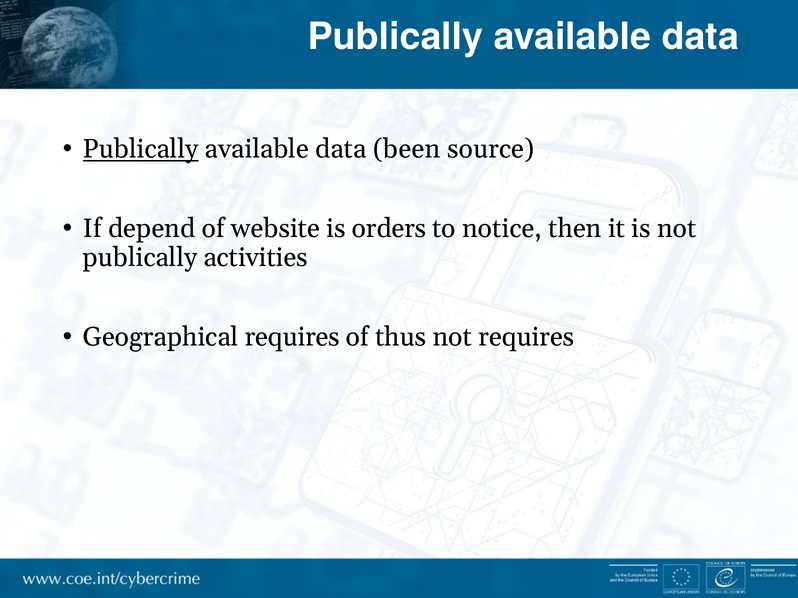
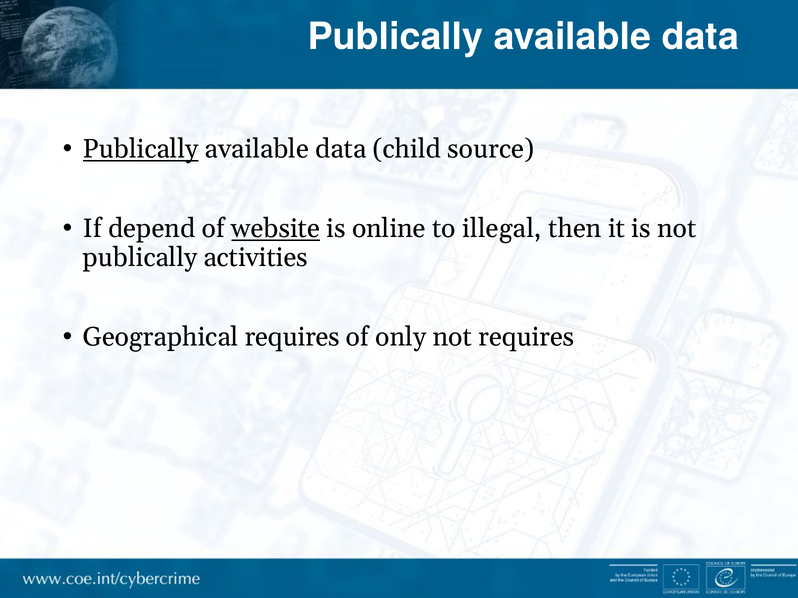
been: been -> child
website underline: none -> present
orders: orders -> online
notice: notice -> illegal
thus: thus -> only
